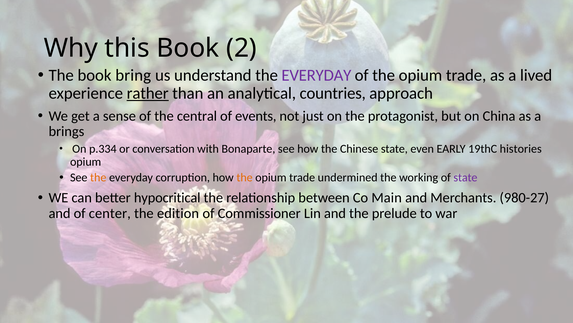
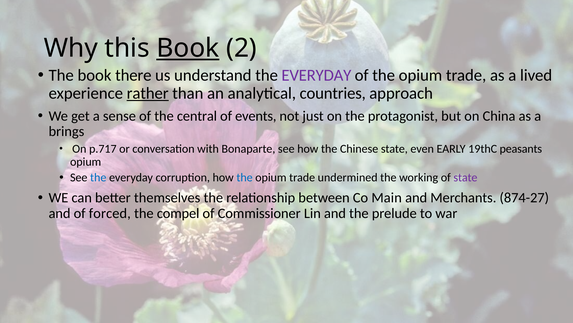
Book at (188, 48) underline: none -> present
bring: bring -> there
p.334: p.334 -> p.717
histories: histories -> peasants
the at (98, 177) colour: orange -> blue
the at (245, 177) colour: orange -> blue
hypocritical: hypocritical -> themselves
980-27: 980-27 -> 874-27
center: center -> forced
edition: edition -> compel
